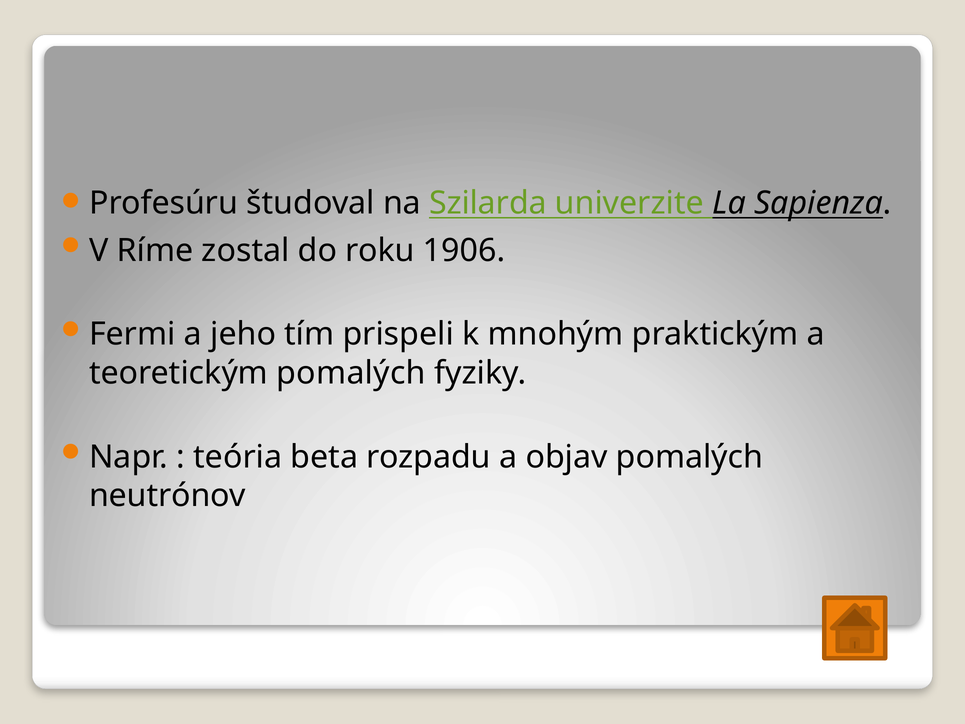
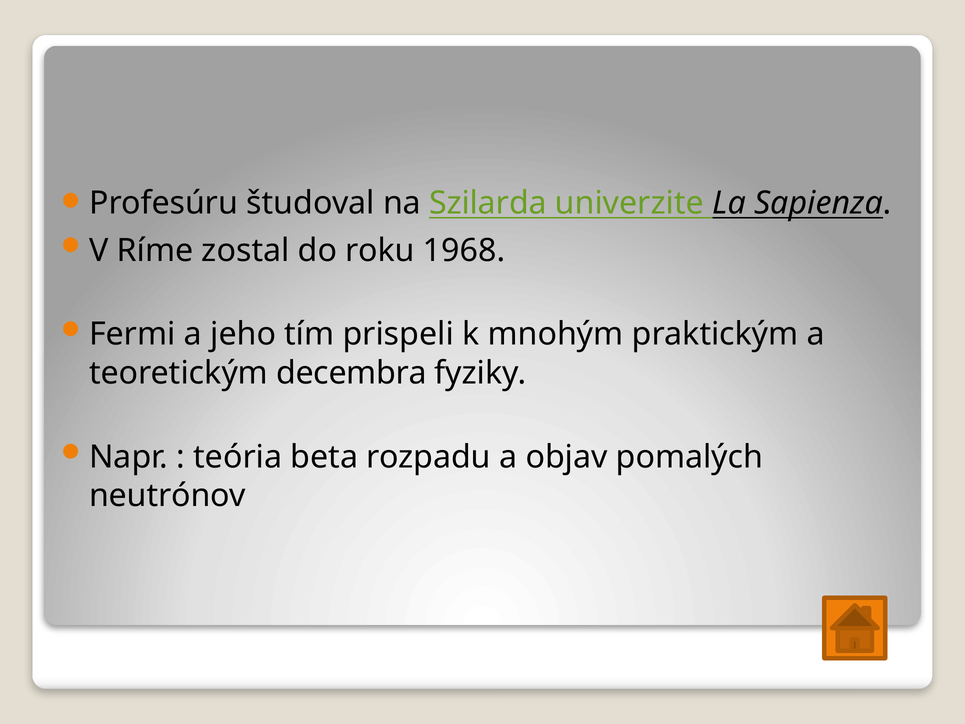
1906: 1906 -> 1968
teoretickým pomalých: pomalých -> decembra
